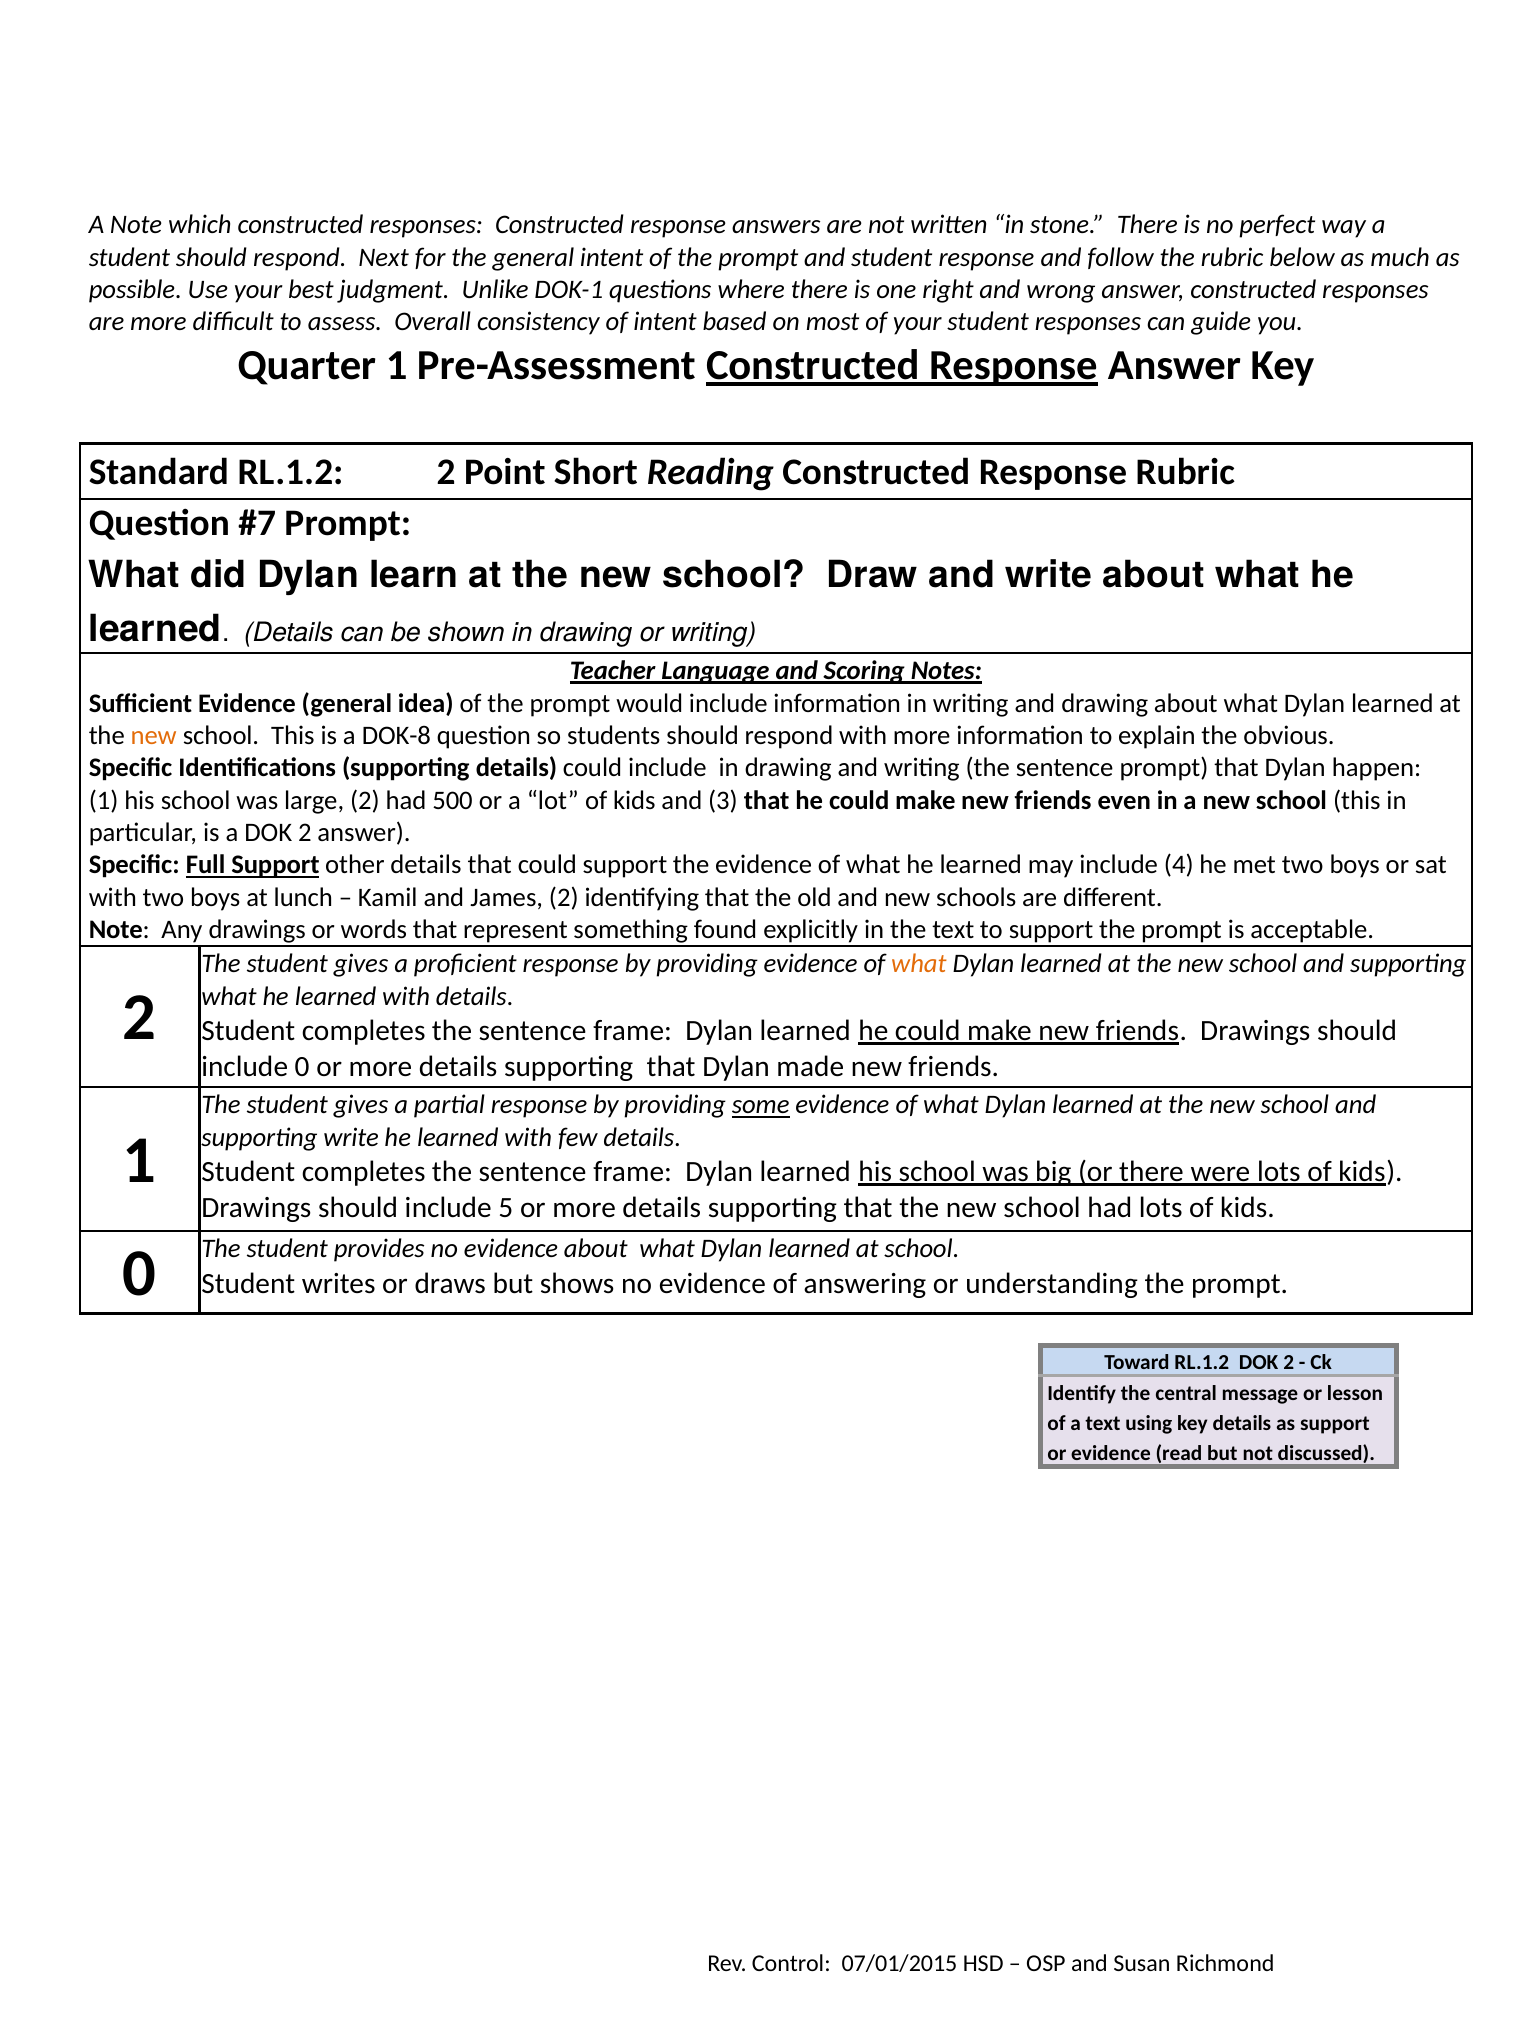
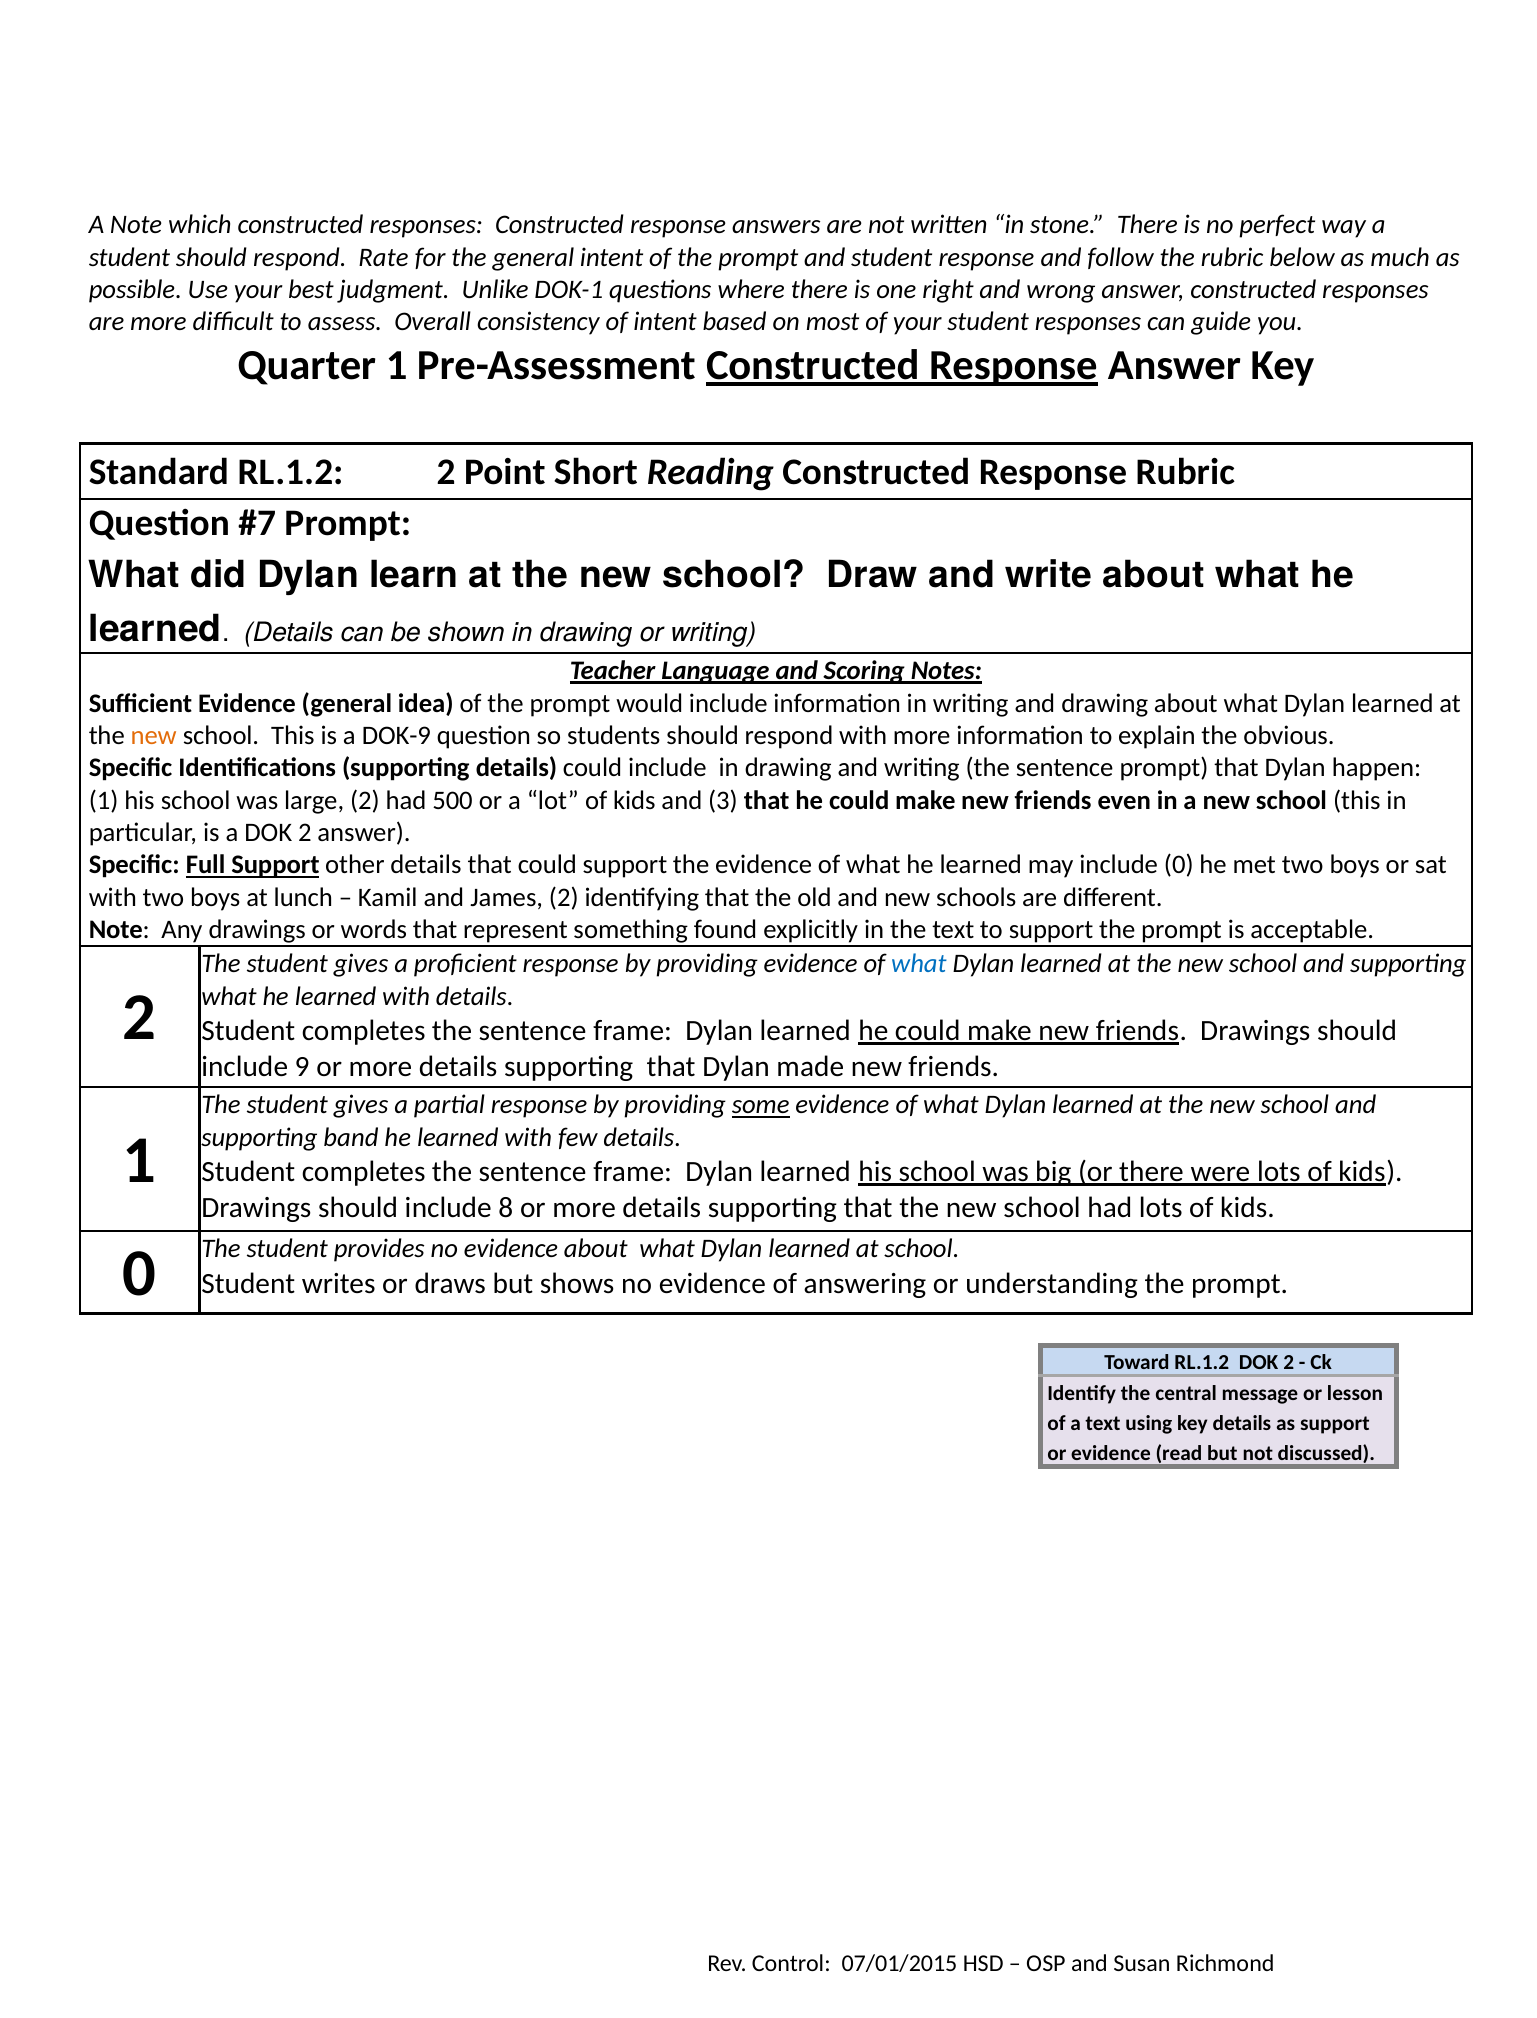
Next: Next -> Rate
DOK-8: DOK-8 -> DOK-9
include 4: 4 -> 0
what at (919, 964) colour: orange -> blue
include 0: 0 -> 9
supporting write: write -> band
5: 5 -> 8
